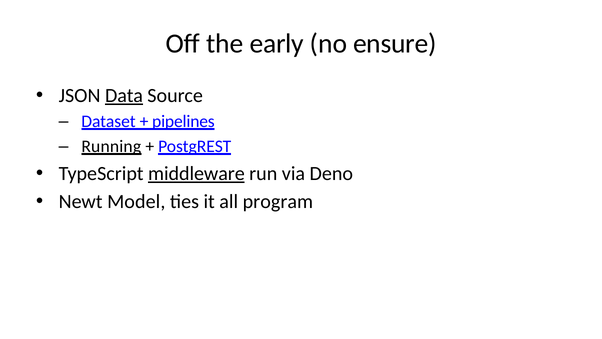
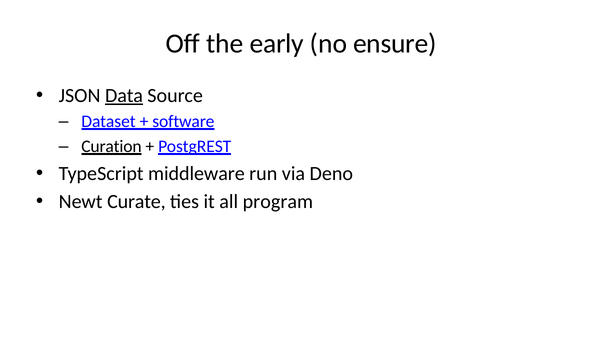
pipelines: pipelines -> software
Running: Running -> Curation
middleware underline: present -> none
Model: Model -> Curate
